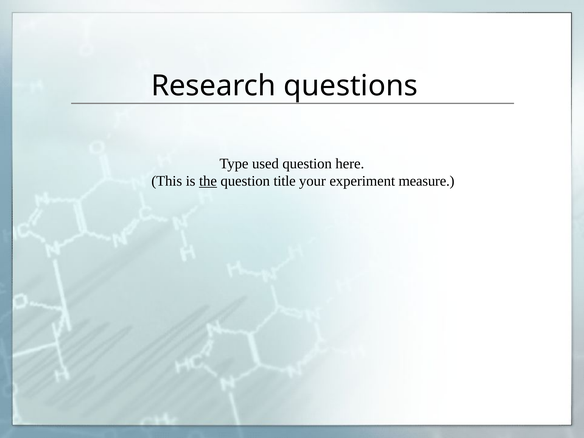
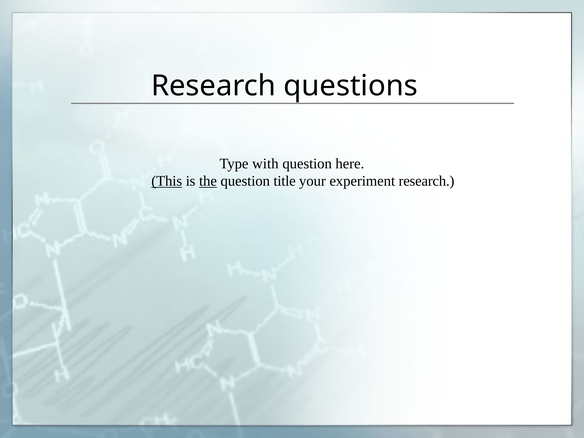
used: used -> with
This underline: none -> present
experiment measure: measure -> research
